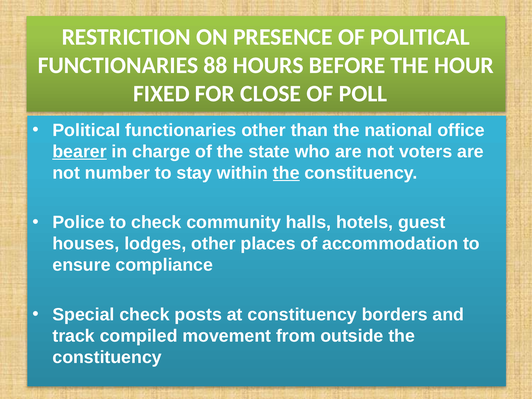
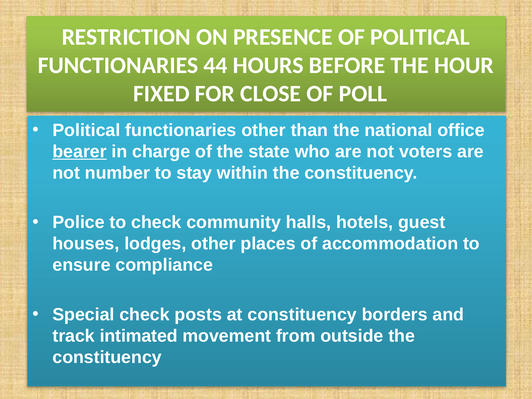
88: 88 -> 44
the at (286, 173) underline: present -> none
compiled: compiled -> intimated
